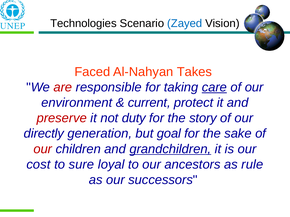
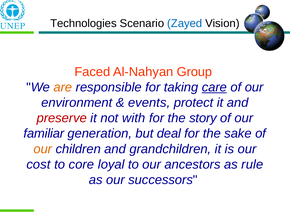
Takes: Takes -> Group
are colour: red -> orange
current: current -> events
duty: duty -> with
directly: directly -> familiar
goal: goal -> deal
our at (43, 149) colour: red -> orange
grandchildren underline: present -> none
sure: sure -> core
